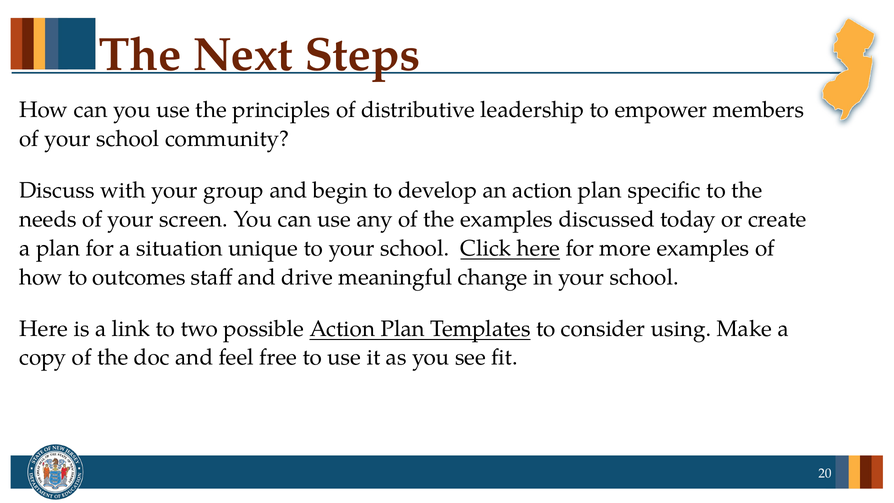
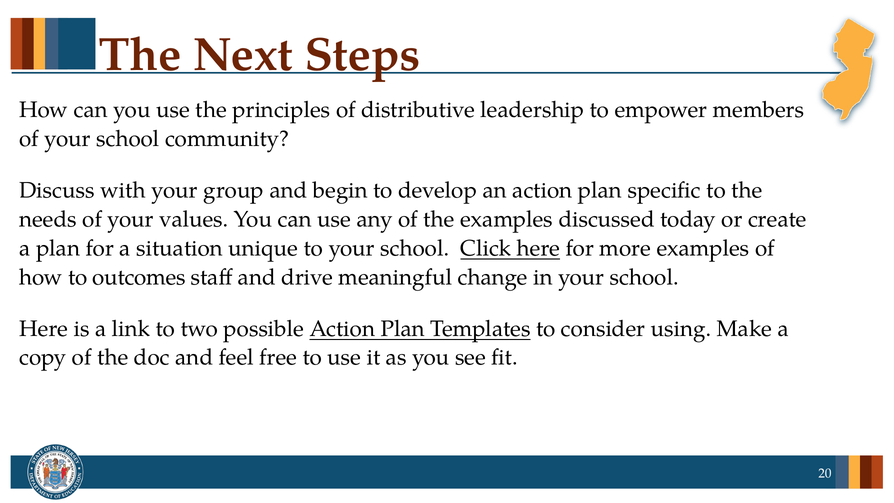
screen: screen -> values
